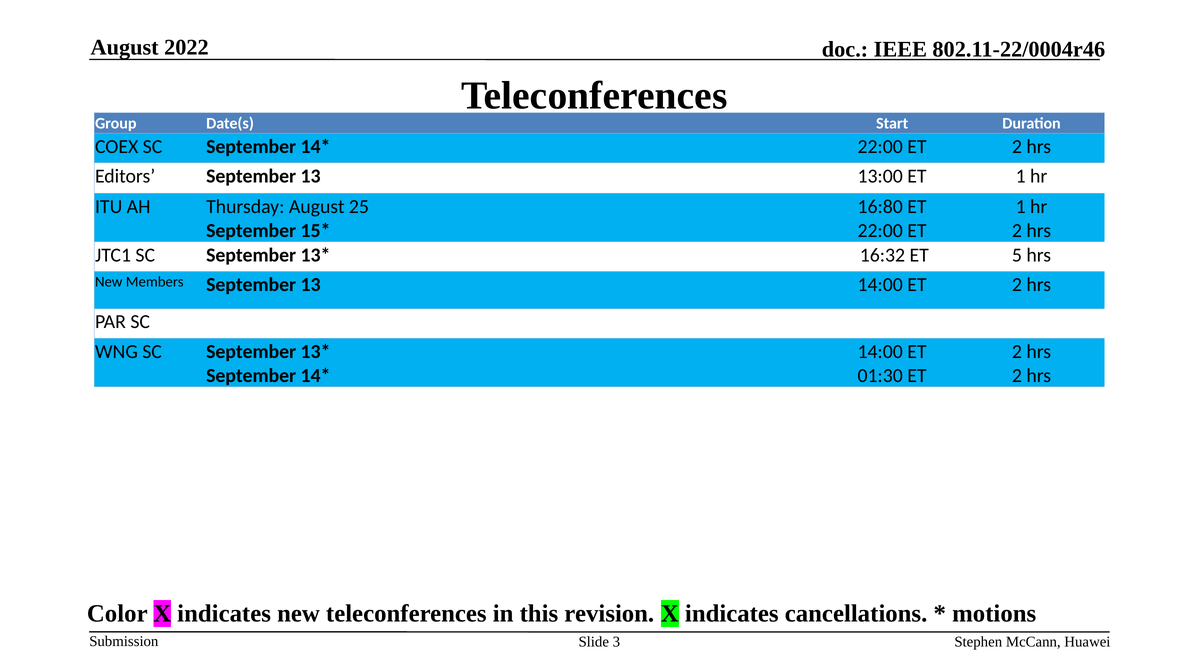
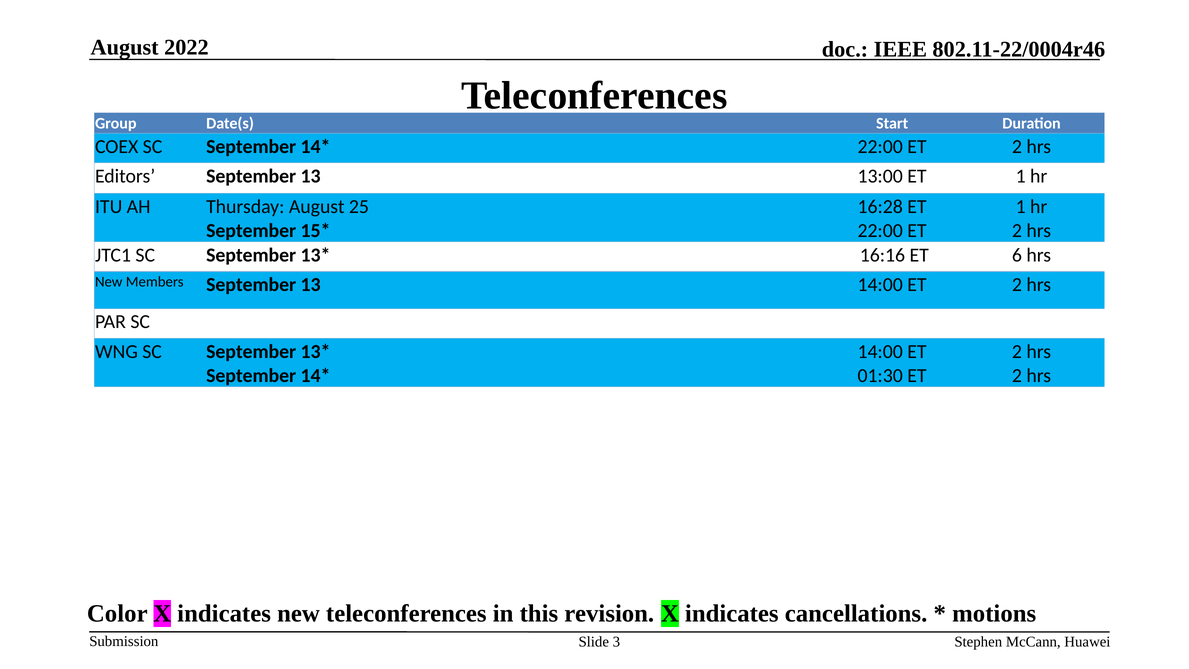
16:80: 16:80 -> 16:28
16:32: 16:32 -> 16:16
5: 5 -> 6
